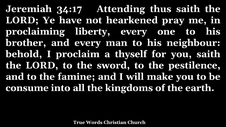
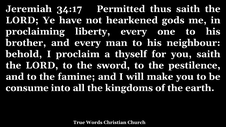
Attending: Attending -> Permitted
pray: pray -> gods
